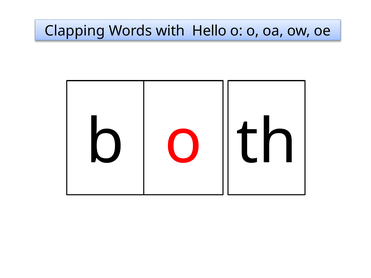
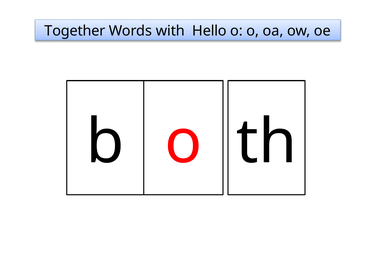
Clapping: Clapping -> Together
